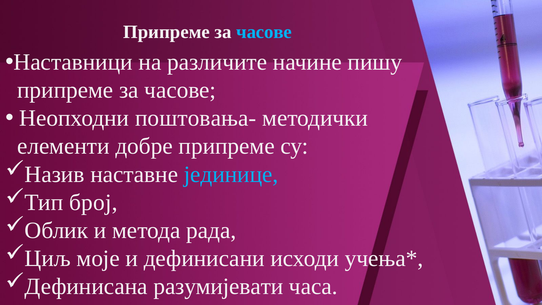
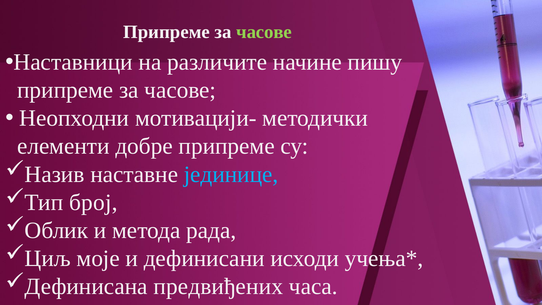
часове at (264, 32) colour: light blue -> light green
поштовања-: поштовања- -> мотивацији-
разумијевати: разумијевати -> предвиђених
